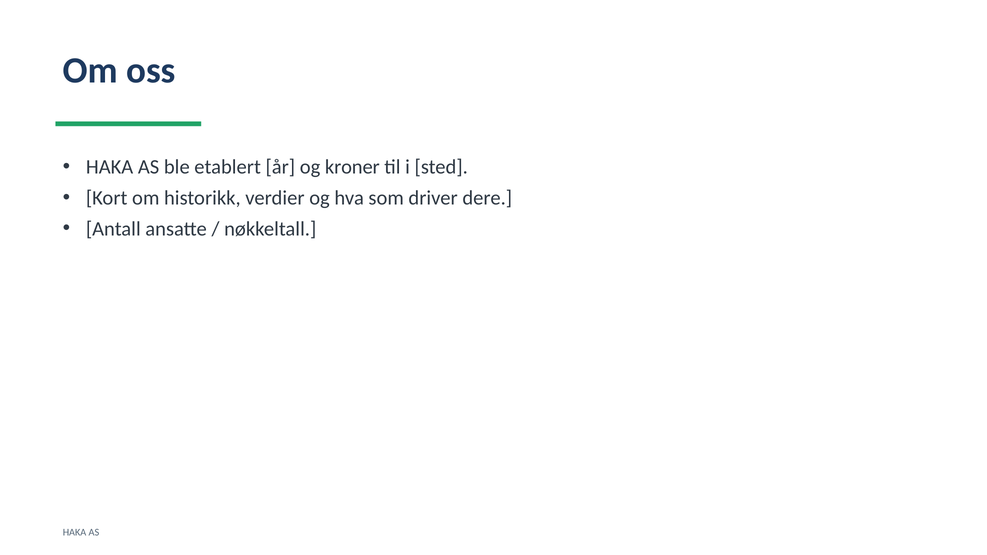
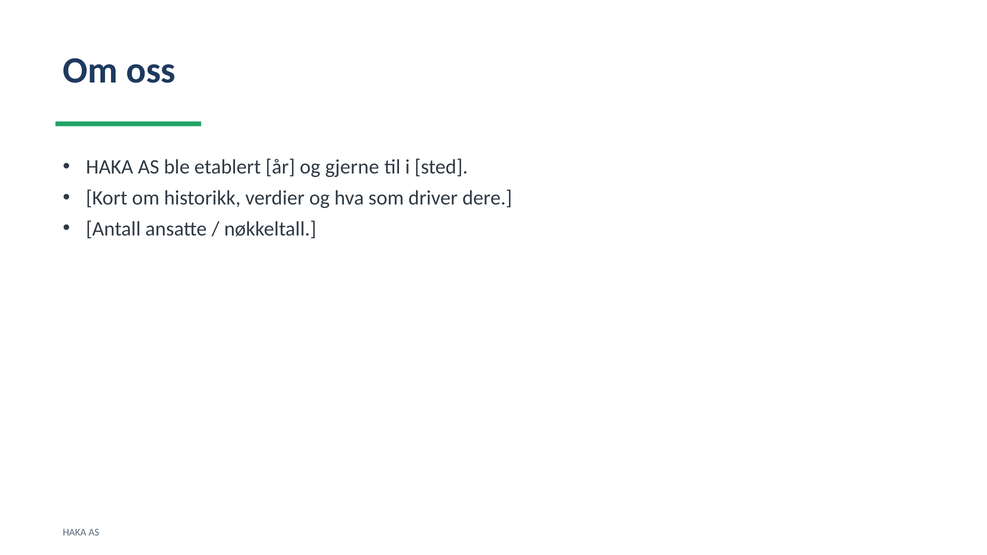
kroner: kroner -> gjerne
